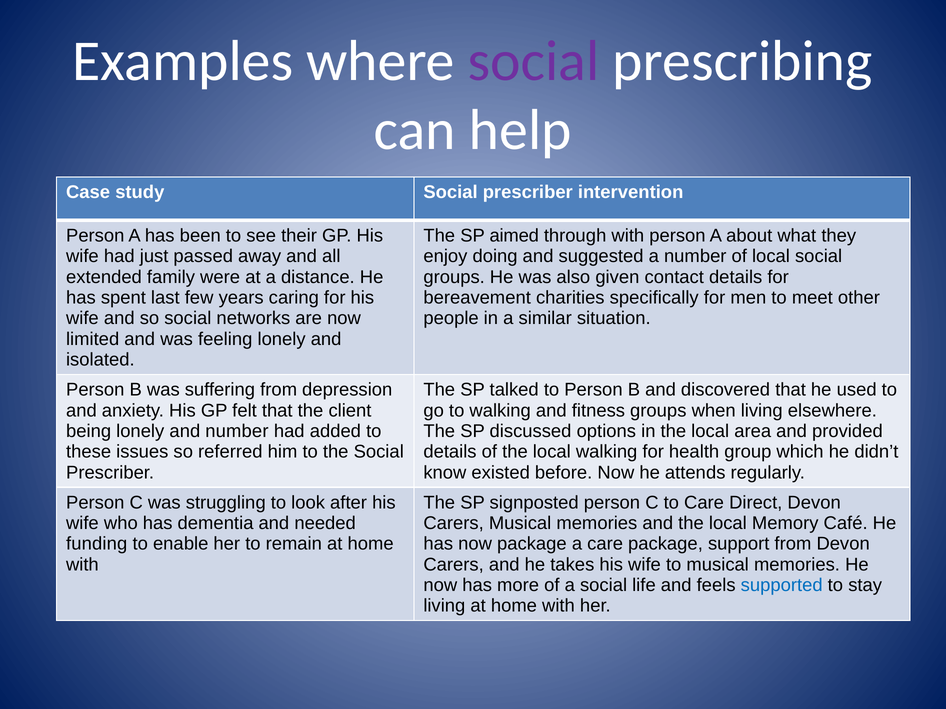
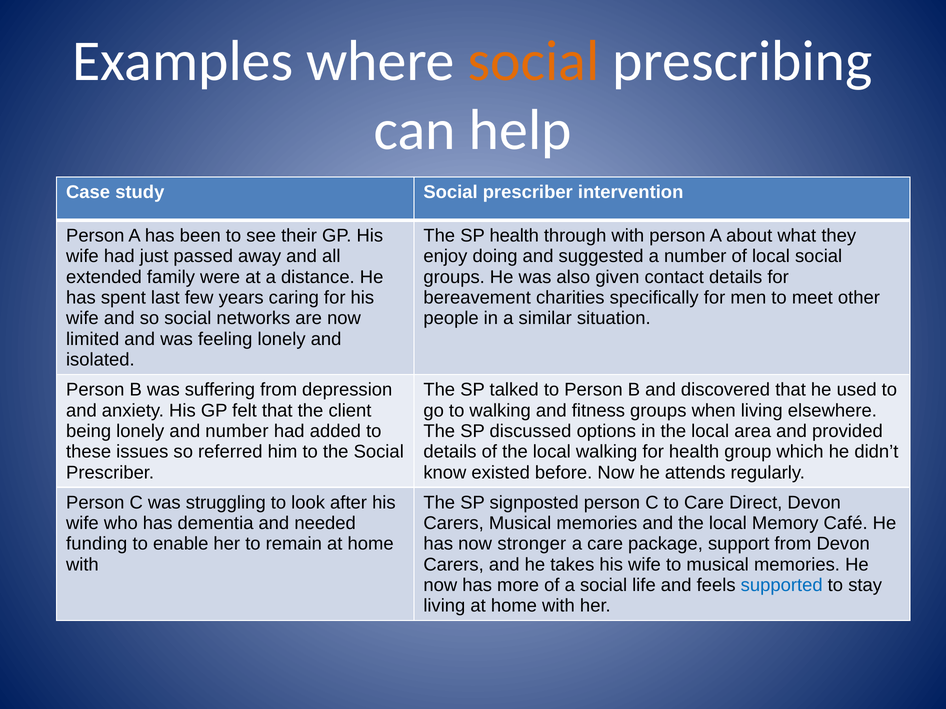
social at (534, 61) colour: purple -> orange
SP aimed: aimed -> health
now package: package -> stronger
